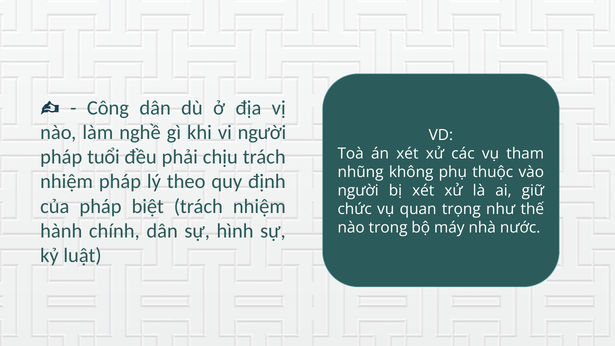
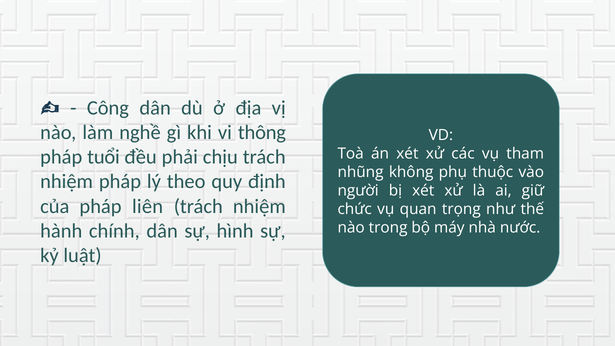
vi người: người -> thông
biệt: biệt -> liên
